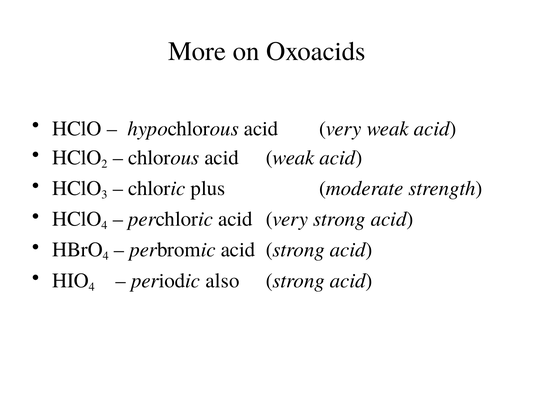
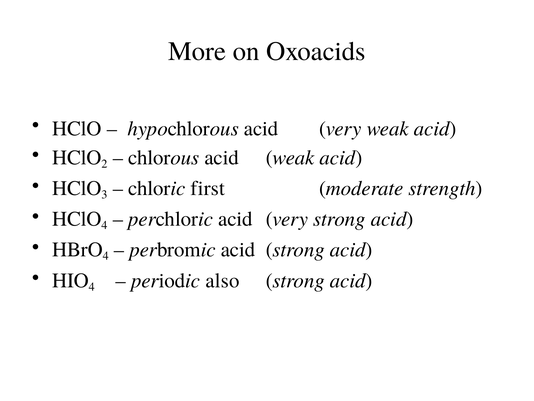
plus: plus -> first
